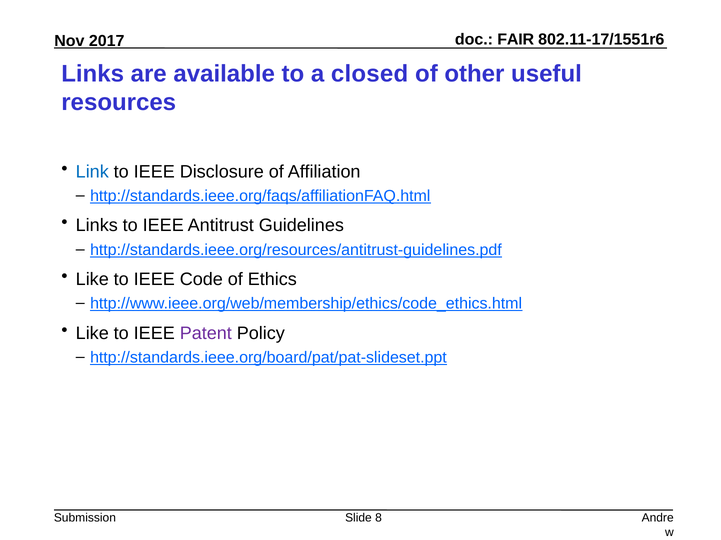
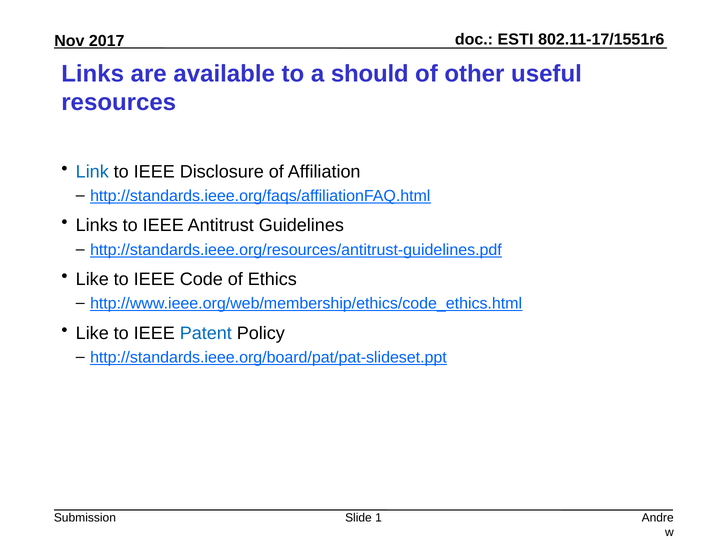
FAIR: FAIR -> ESTI
closed: closed -> should
Patent colour: purple -> blue
8: 8 -> 1
